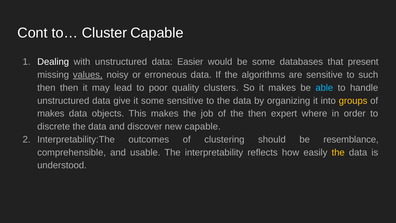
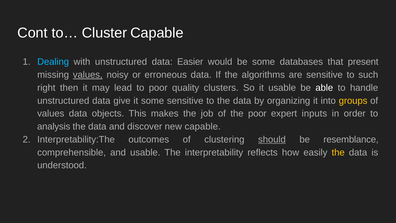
Dealing colour: white -> light blue
then at (46, 88): then -> right
it makes: makes -> usable
able colour: light blue -> white
makes at (51, 114): makes -> values
the then: then -> poor
where: where -> inputs
discrete: discrete -> analysis
should underline: none -> present
